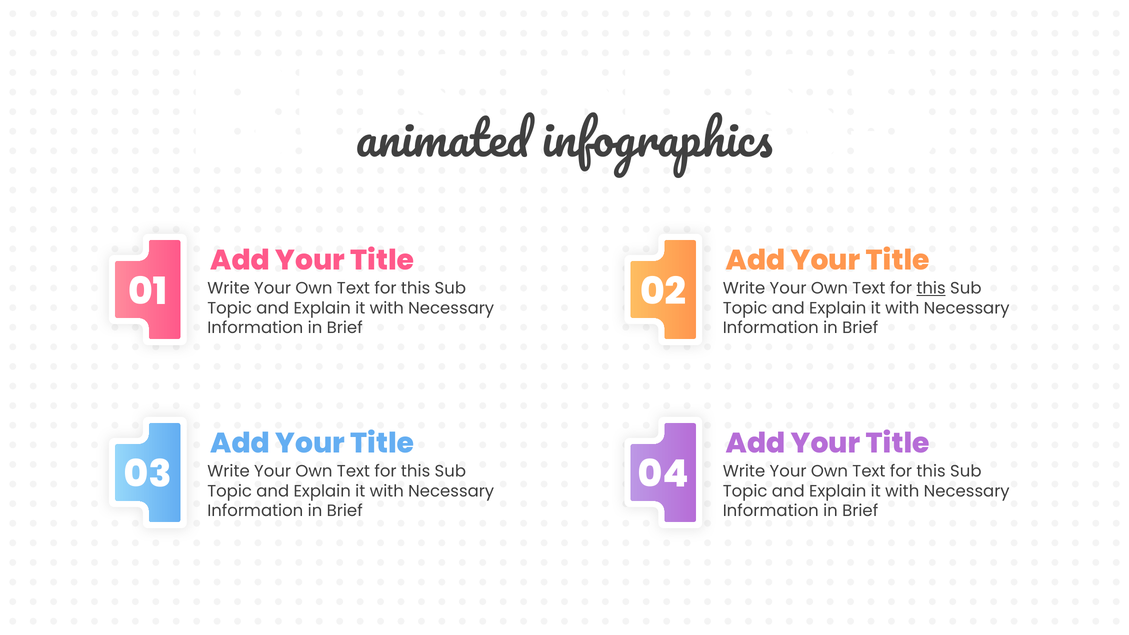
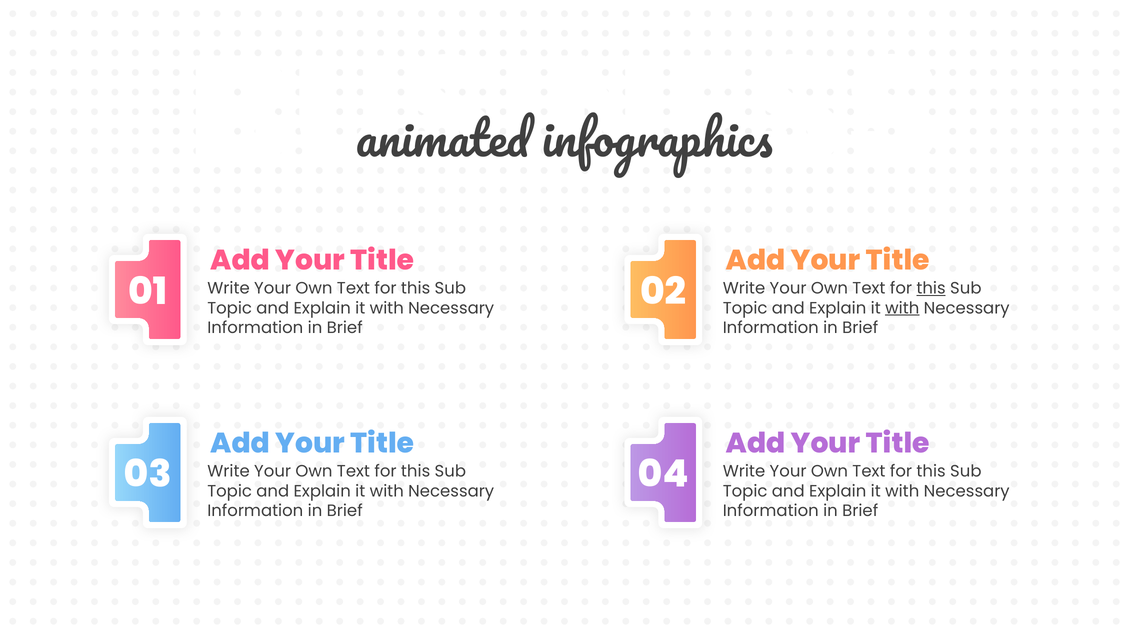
with at (902, 308) underline: none -> present
